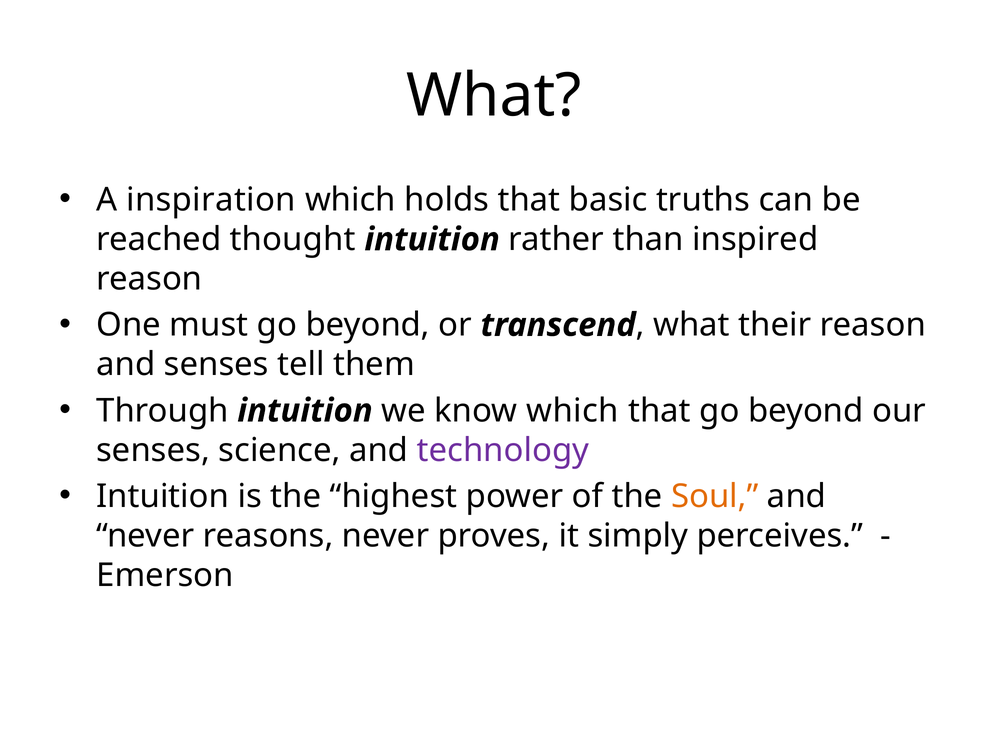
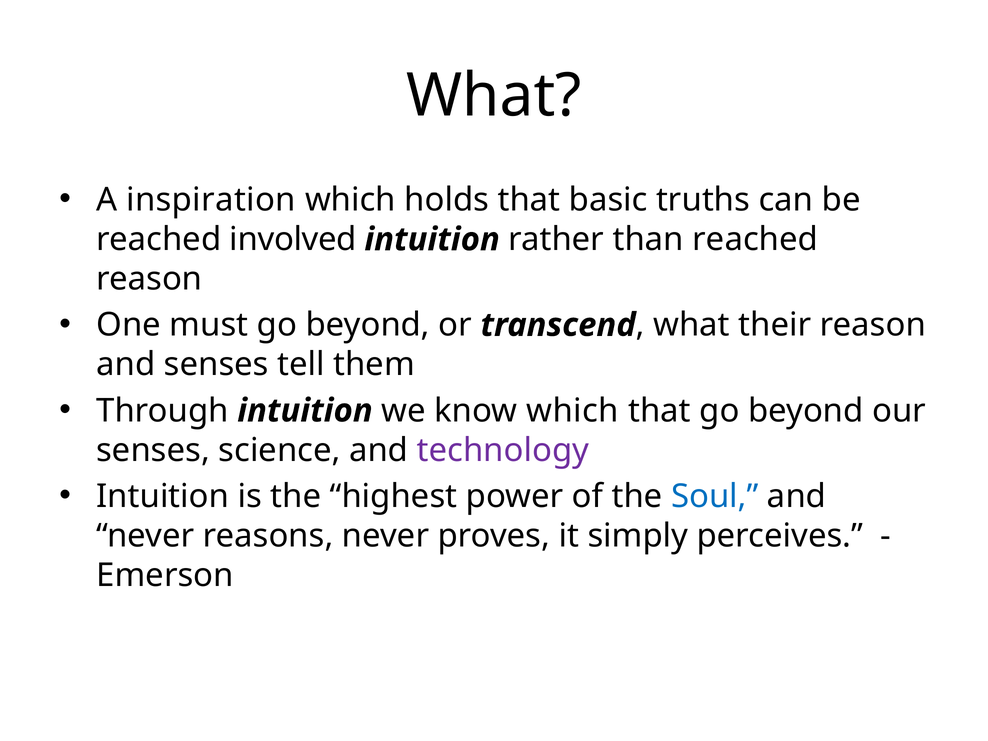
thought: thought -> involved
than inspired: inspired -> reached
Soul colour: orange -> blue
